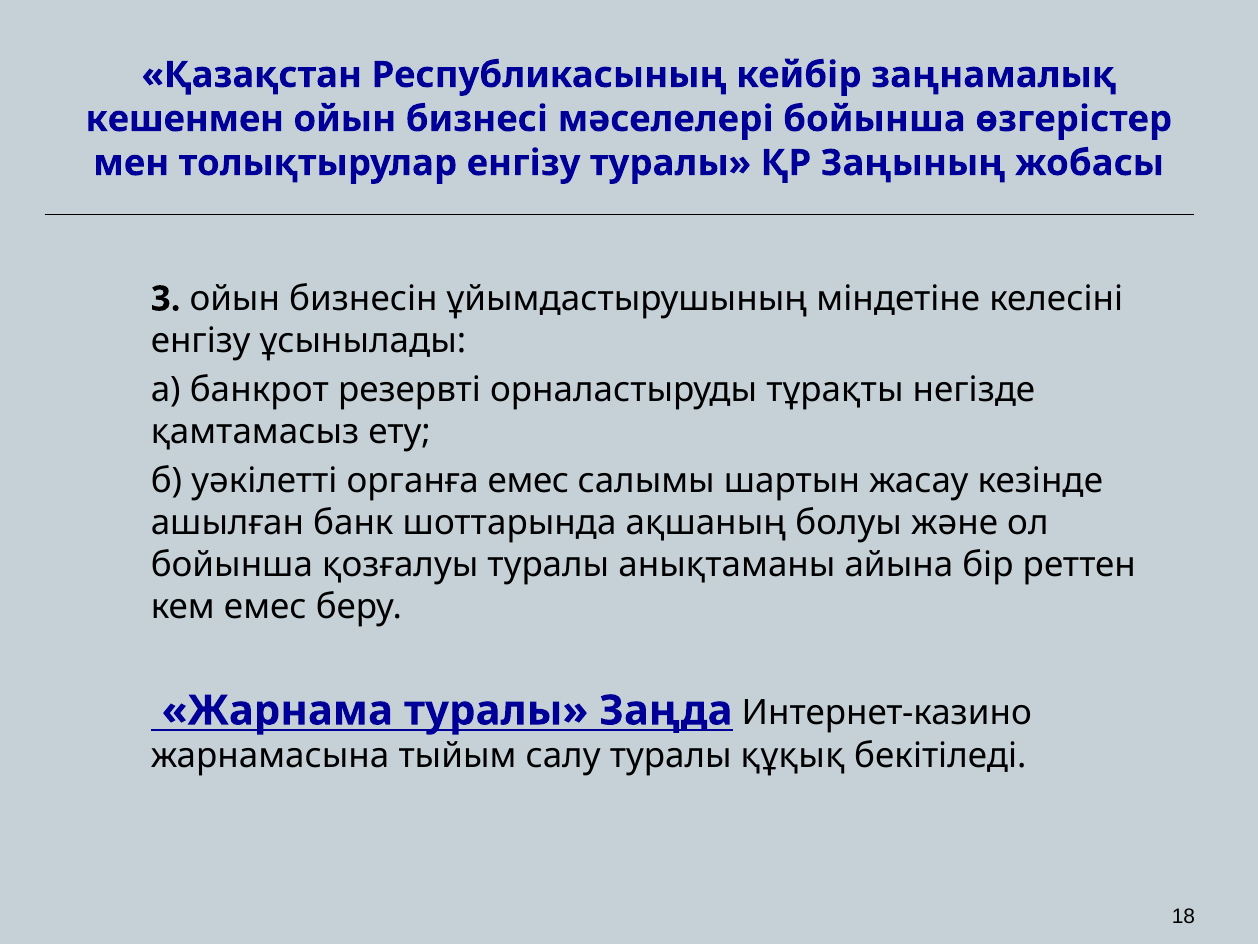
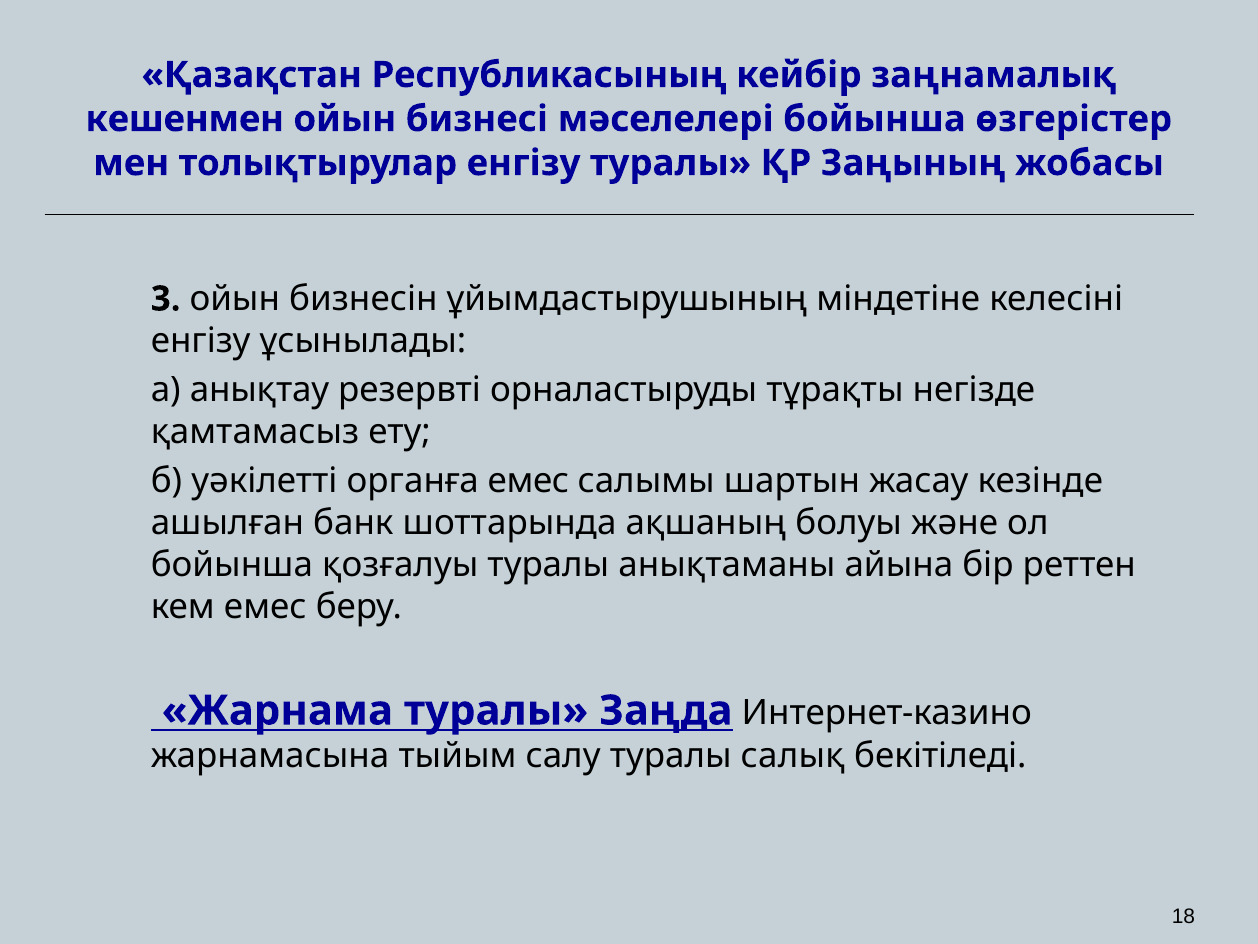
банкрот: банкрот -> анықтау
құқық: құқық -> салық
